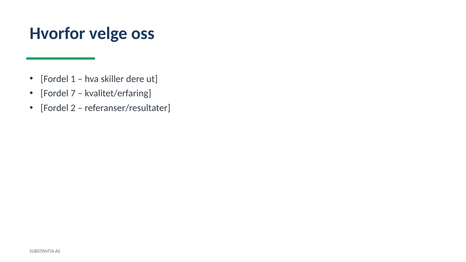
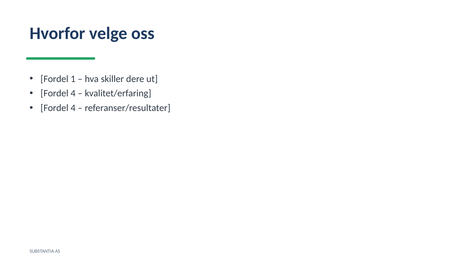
7 at (73, 93): 7 -> 4
2 at (73, 108): 2 -> 4
